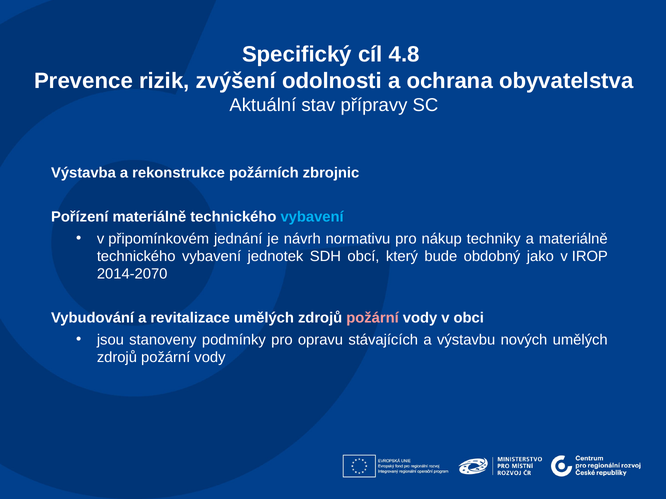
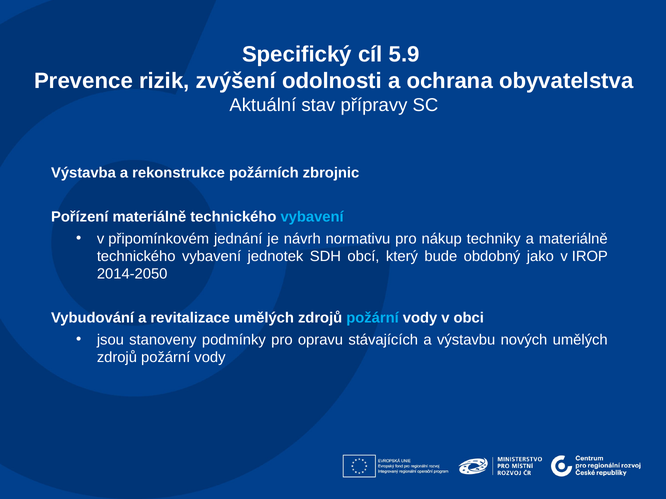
4.8: 4.8 -> 5.9
2014-2070: 2014-2070 -> 2014-2050
požární at (373, 318) colour: pink -> light blue
